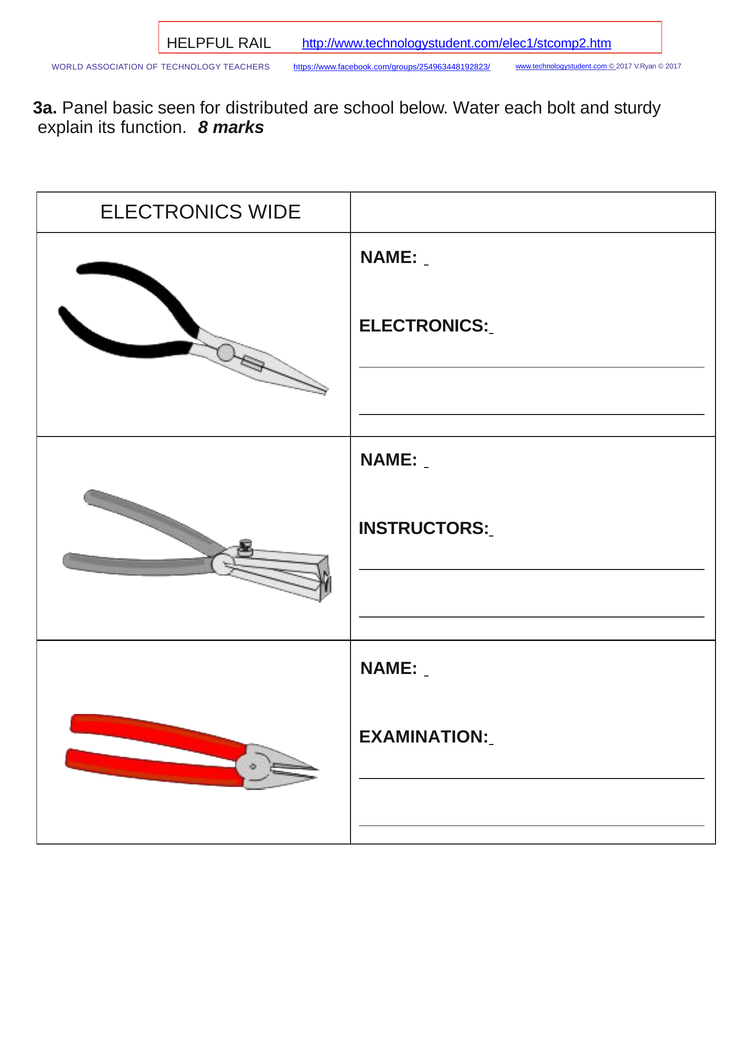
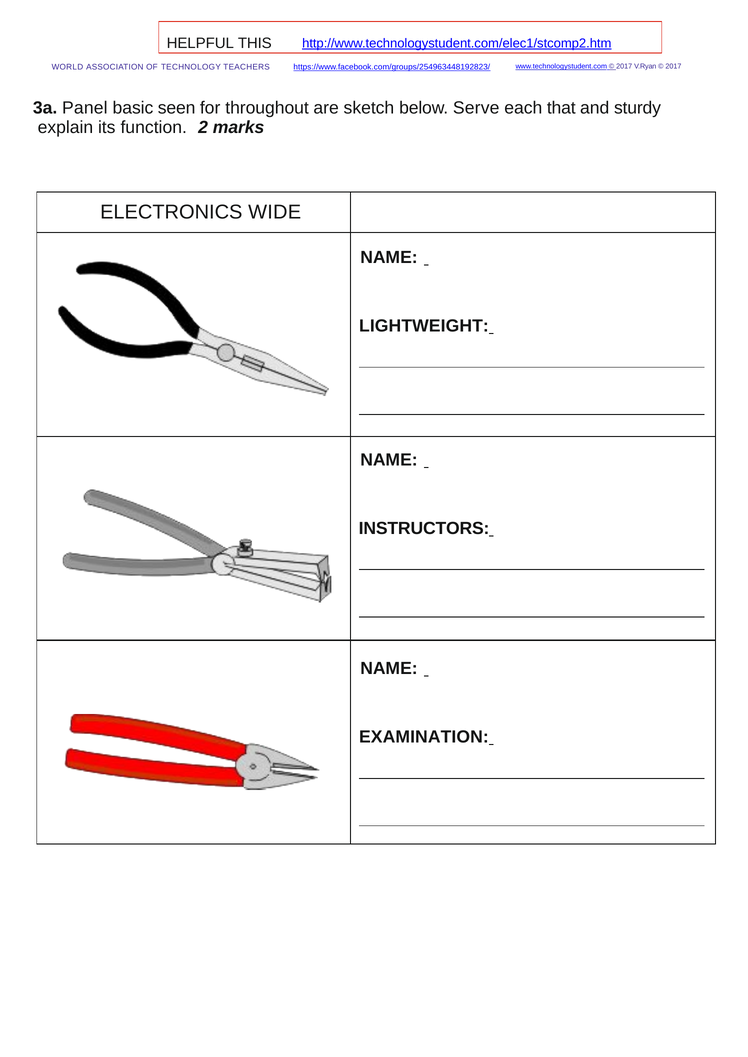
RAIL: RAIL -> THIS
distributed: distributed -> throughout
school: school -> sketch
Water: Water -> Serve
bolt: bolt -> that
8: 8 -> 2
ELECTRONICS at (424, 326): ELECTRONICS -> LIGHTWEIGHT
